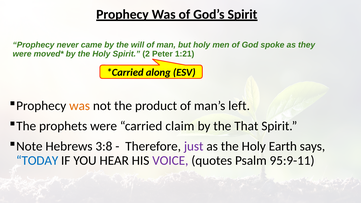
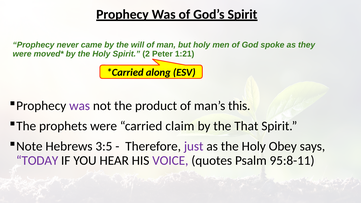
was at (80, 106) colour: orange -> purple
left: left -> this
3:8: 3:8 -> 3:5
Earth: Earth -> Obey
TODAY colour: blue -> purple
95:9-11: 95:9-11 -> 95:8-11
